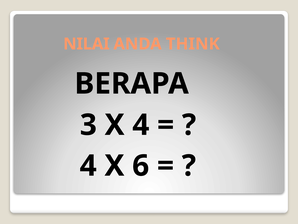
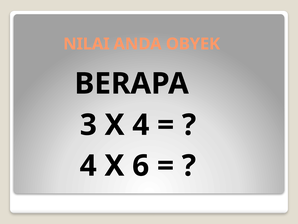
THINK: THINK -> OBYEK
